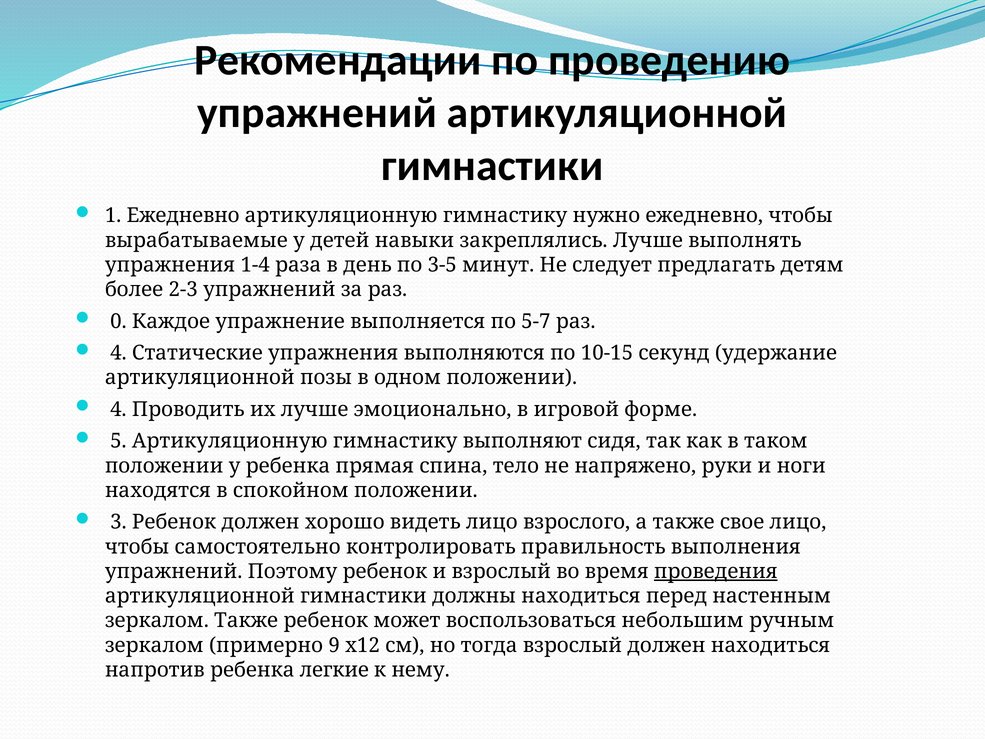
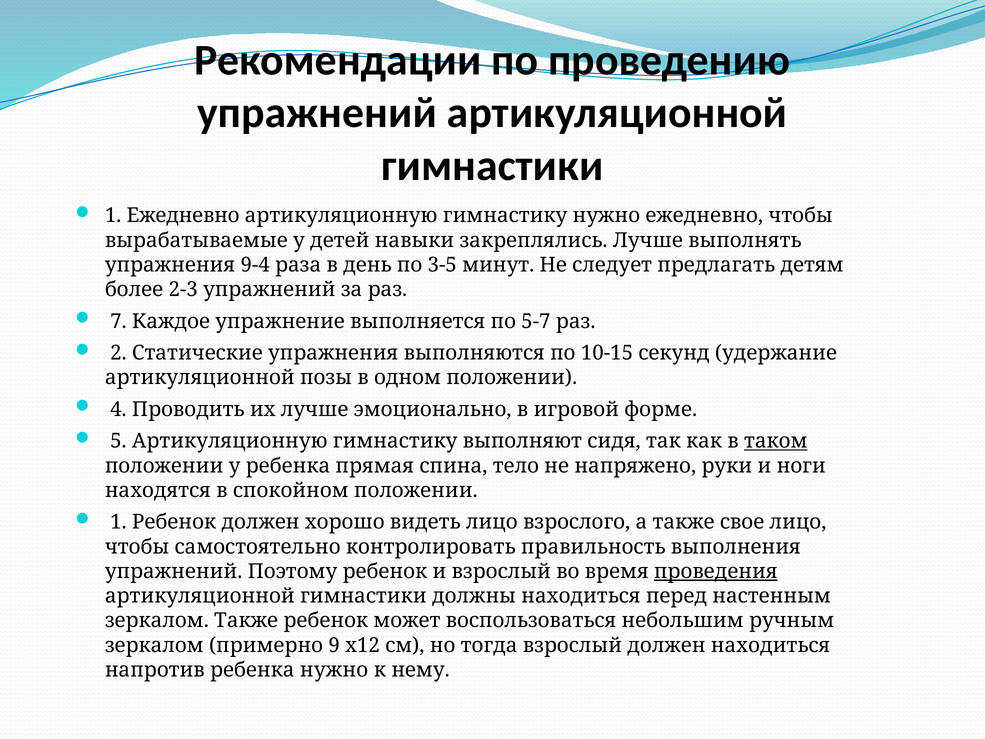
1-4: 1-4 -> 9-4
0: 0 -> 7
4 at (118, 353): 4 -> 2
таком underline: none -> present
3 at (118, 522): 3 -> 1
ребенка легкие: легкие -> нужно
